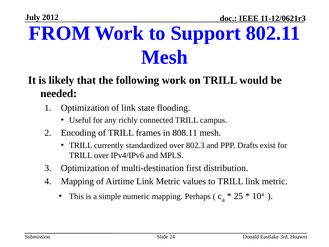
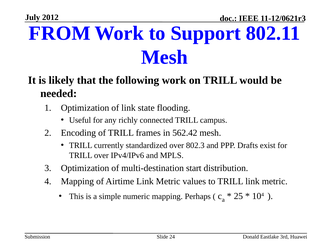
808.11: 808.11 -> 562.42
first: first -> start
